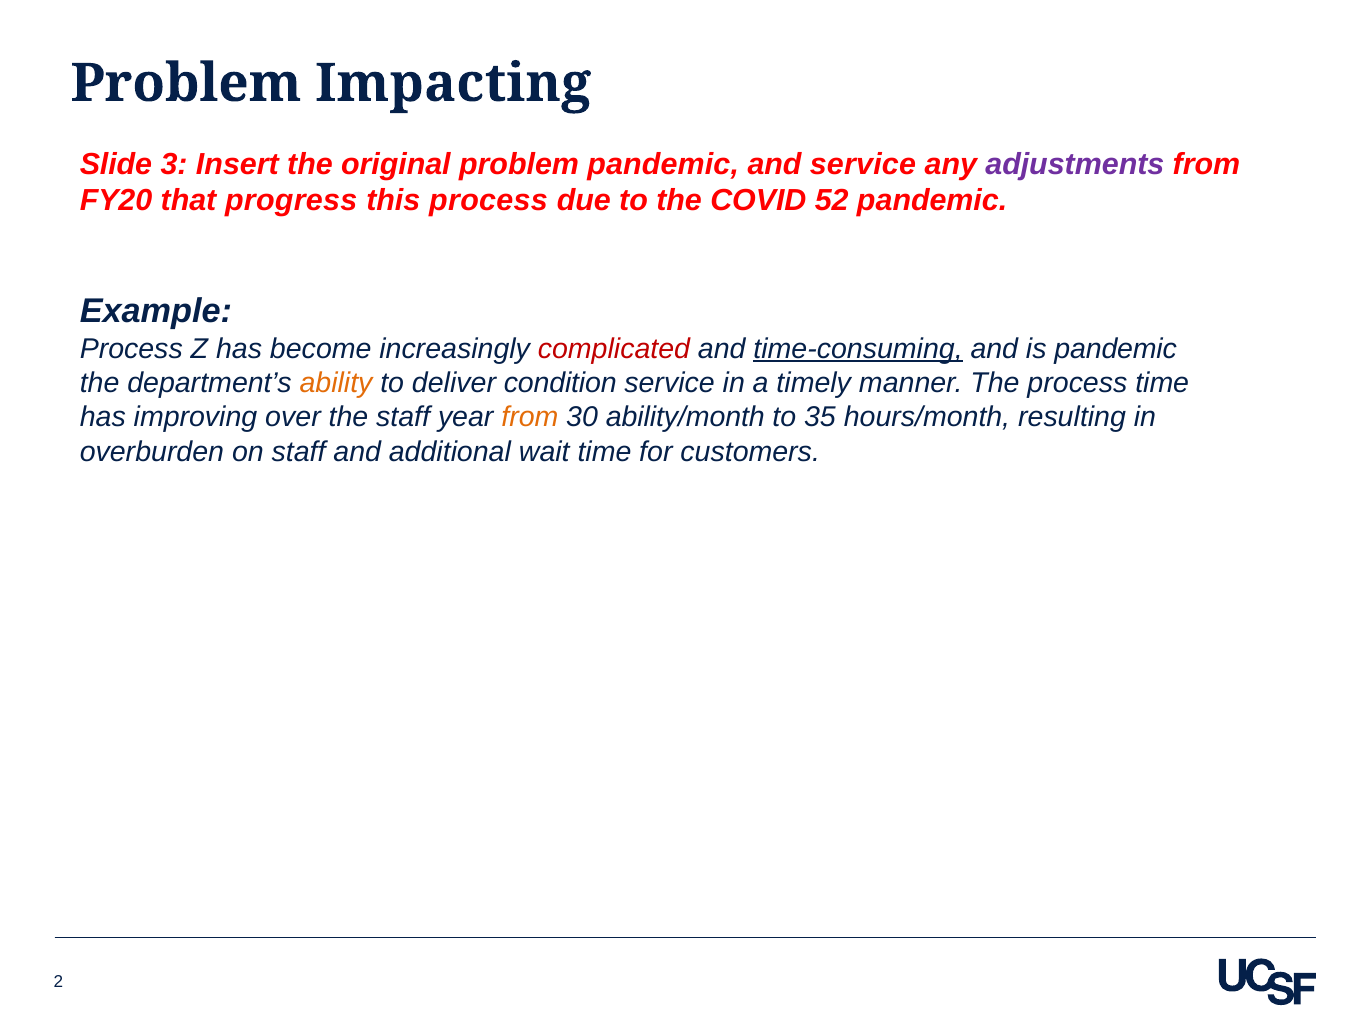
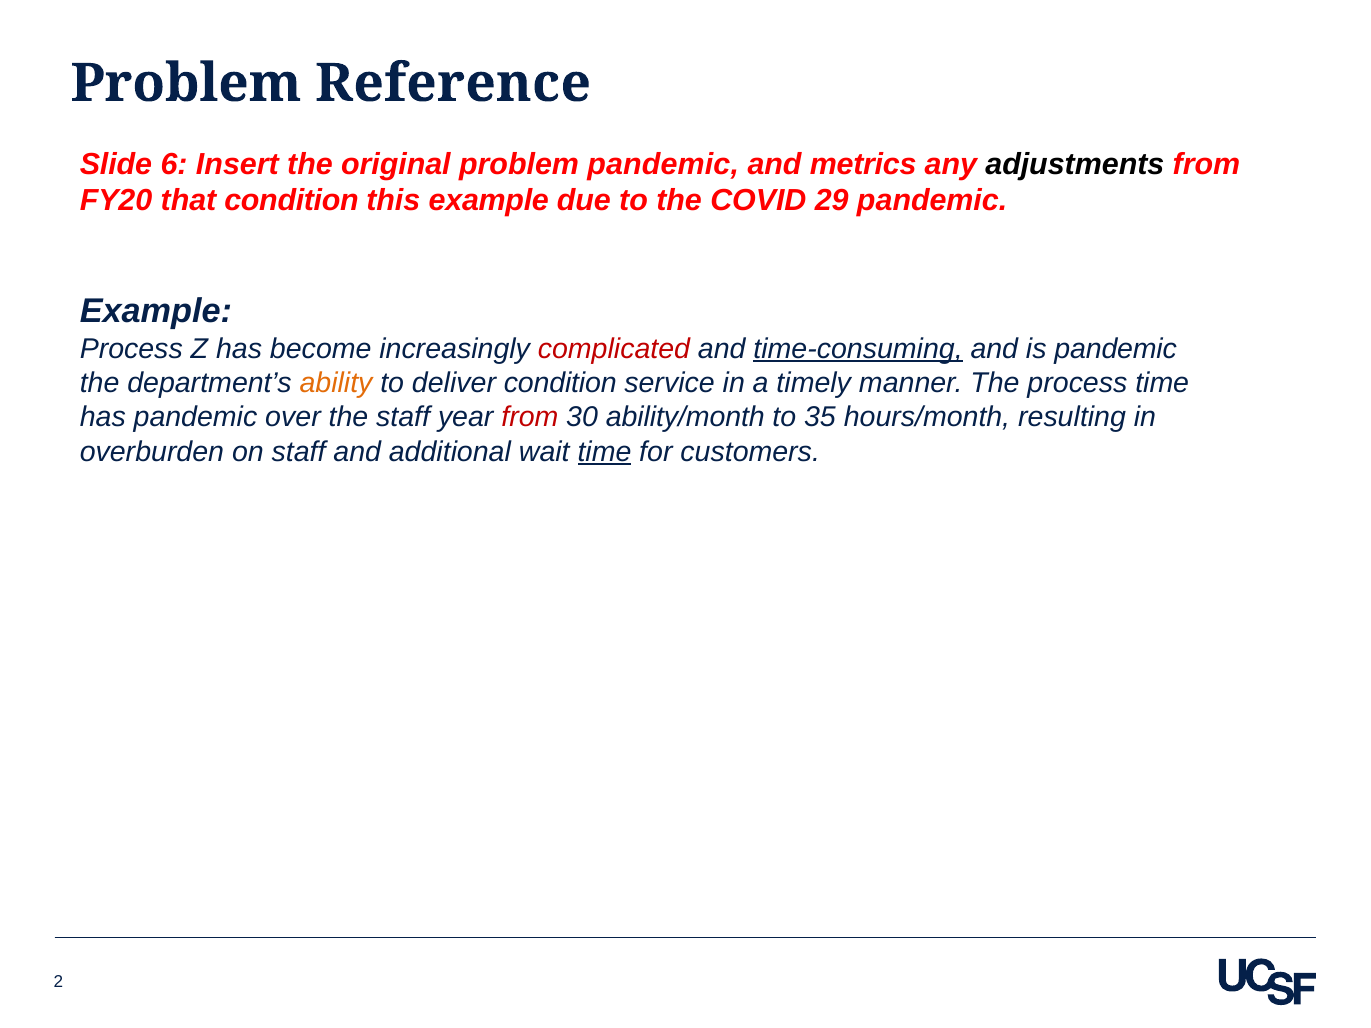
Impacting: Impacting -> Reference
3: 3 -> 6
and service: service -> metrics
adjustments colour: purple -> black
that progress: progress -> condition
this process: process -> example
52: 52 -> 29
has improving: improving -> pandemic
from at (530, 418) colour: orange -> red
time at (605, 452) underline: none -> present
